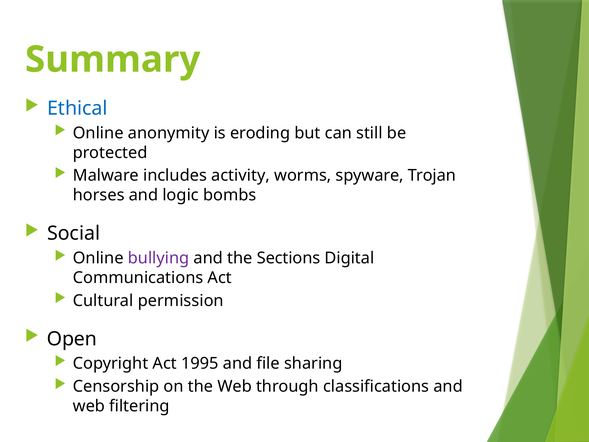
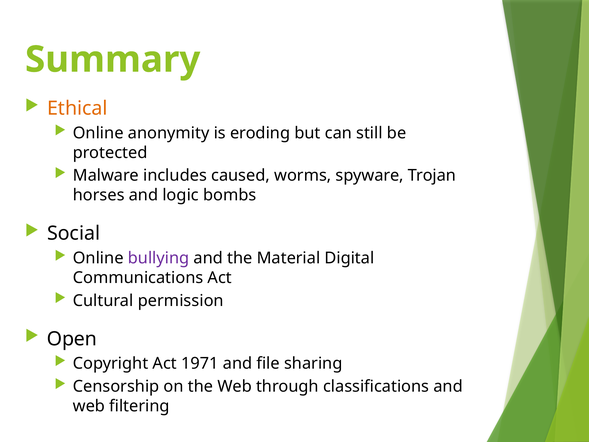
Ethical colour: blue -> orange
activity: activity -> caused
Sections: Sections -> Material
1995: 1995 -> 1971
